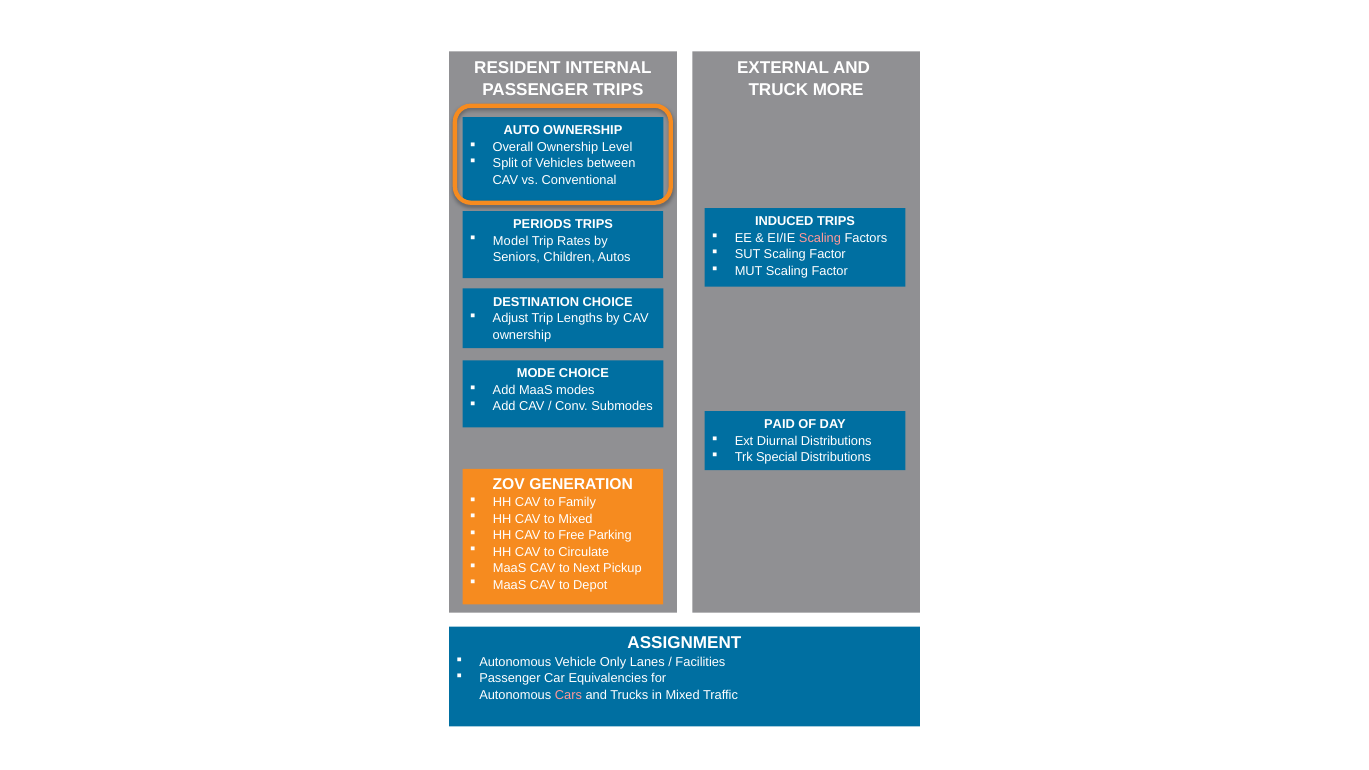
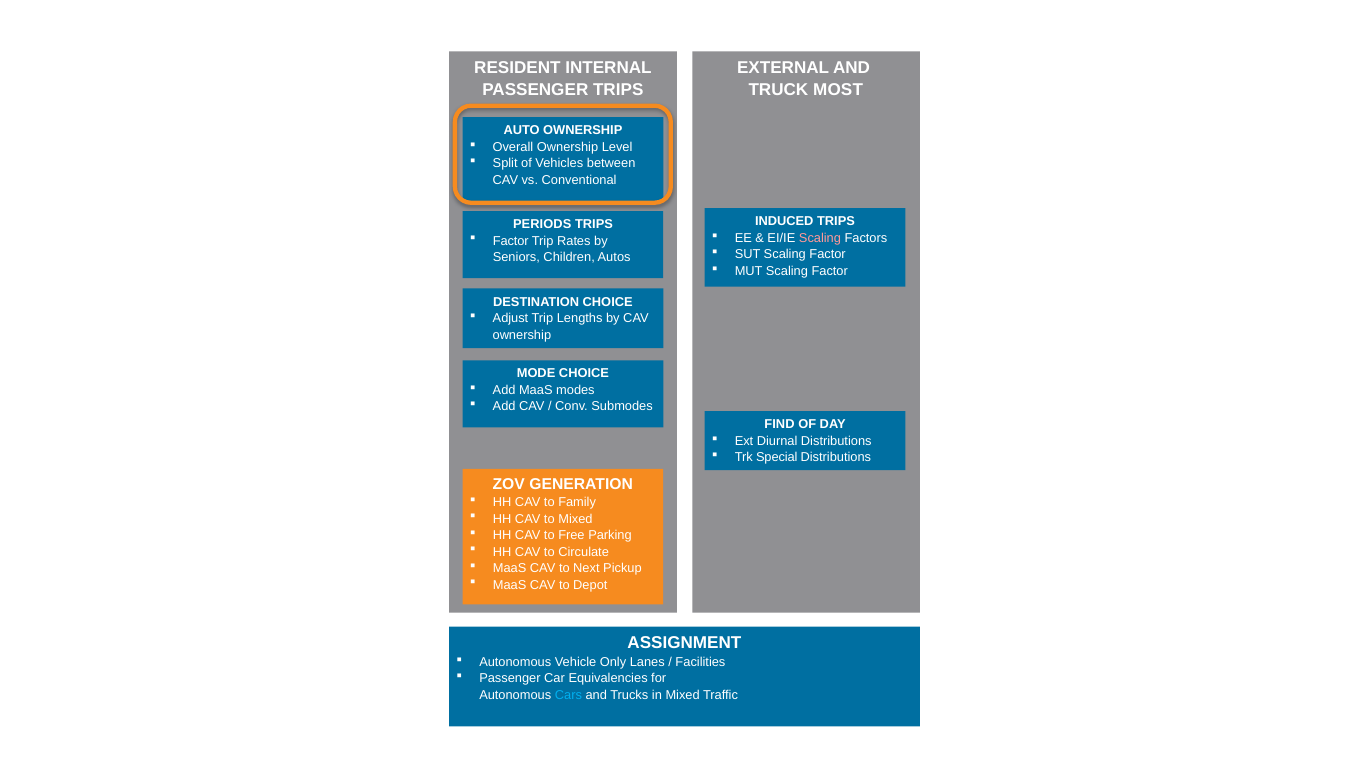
MORE: MORE -> MOST
Model at (511, 241): Model -> Factor
PAID: PAID -> FIND
Cars colour: pink -> light blue
